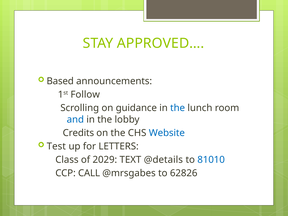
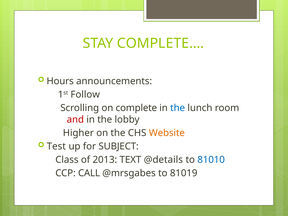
APPROVED…: APPROVED… -> COMPLETE…
Based: Based -> Hours
guidance: guidance -> complete
and colour: blue -> red
Credits: Credits -> Higher
Website colour: blue -> orange
LETTERS: LETTERS -> SUBJECT
2029: 2029 -> 2013
62826: 62826 -> 81019
